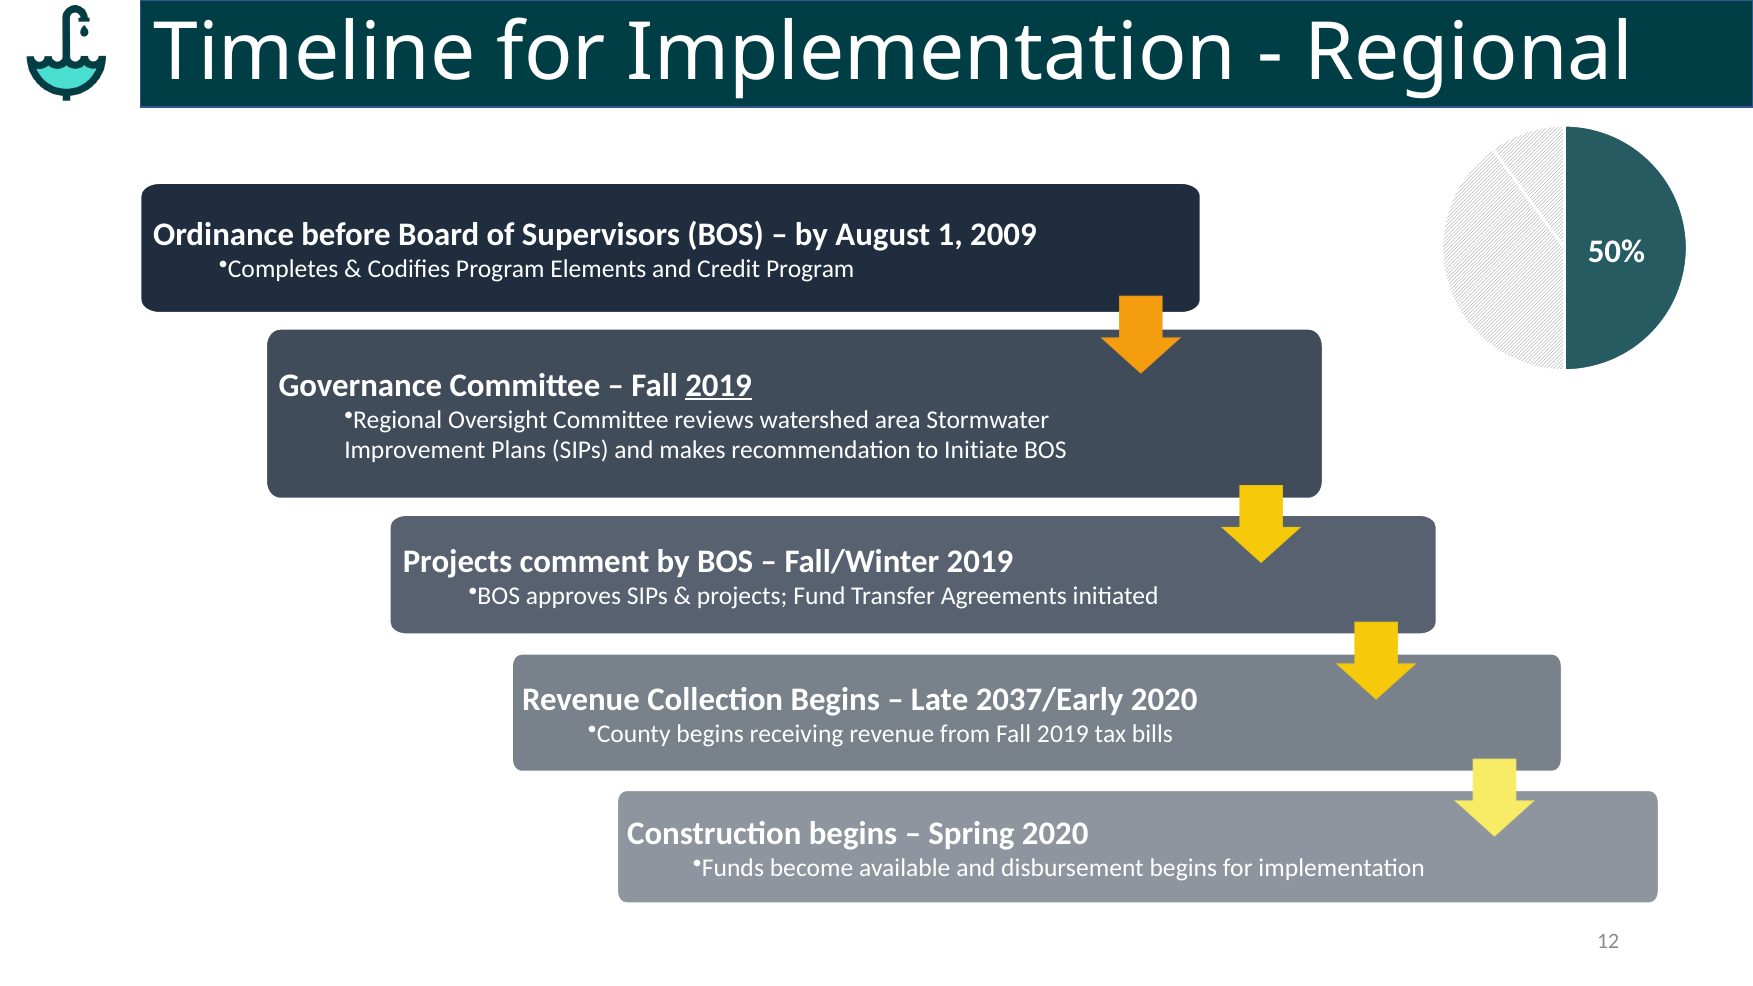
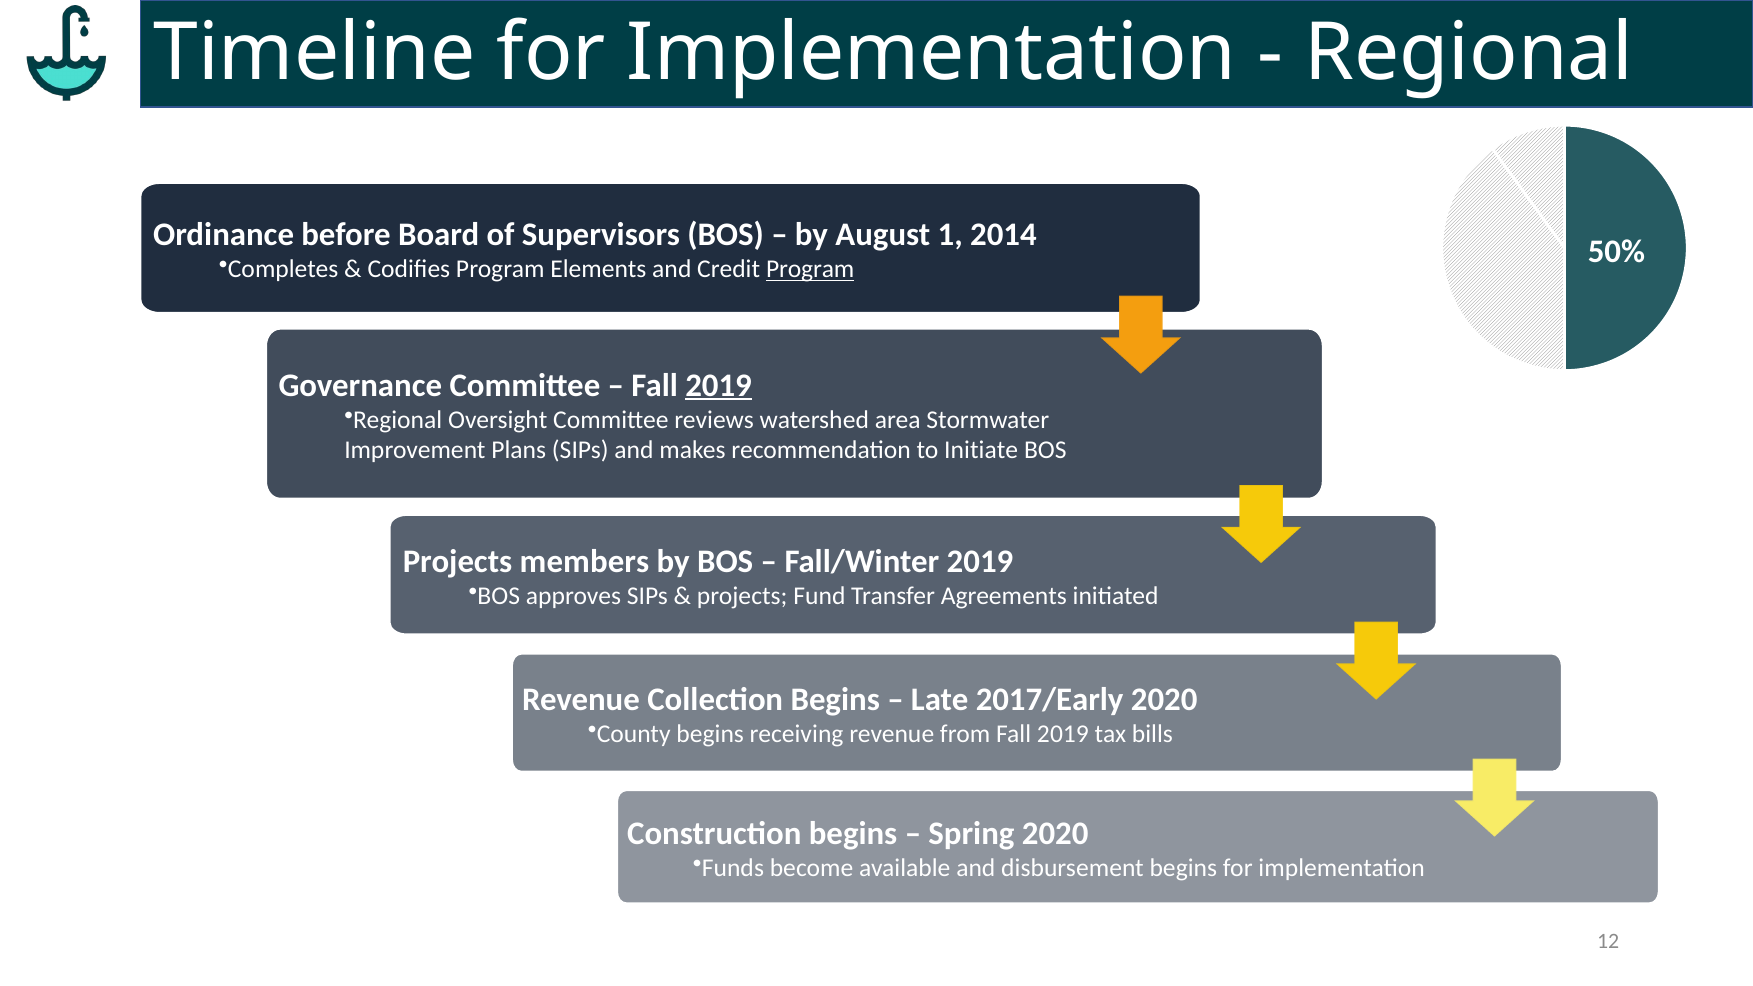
2009: 2009 -> 2014
Program at (810, 269) underline: none -> present
comment: comment -> members
2037/Early: 2037/Early -> 2017/Early
